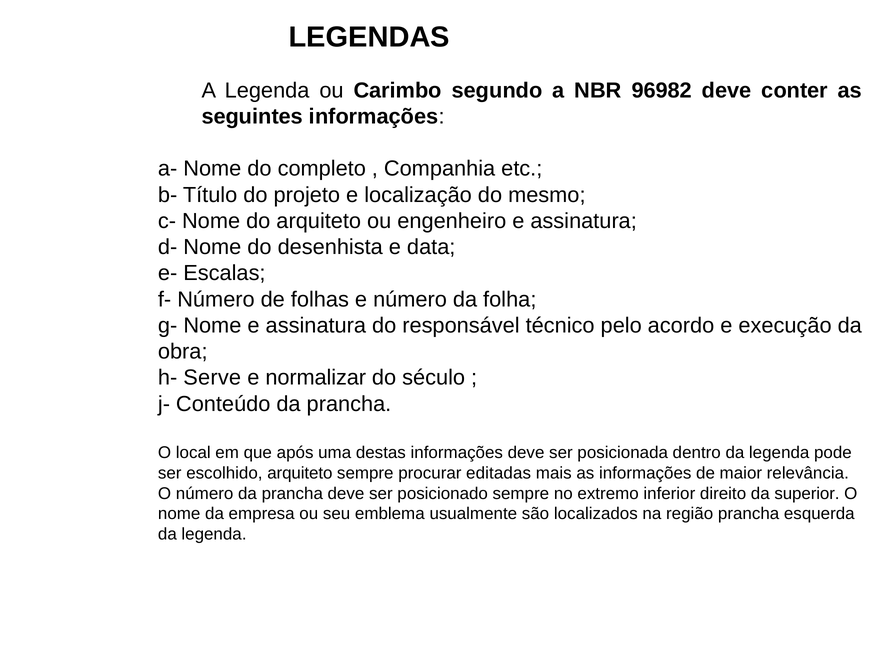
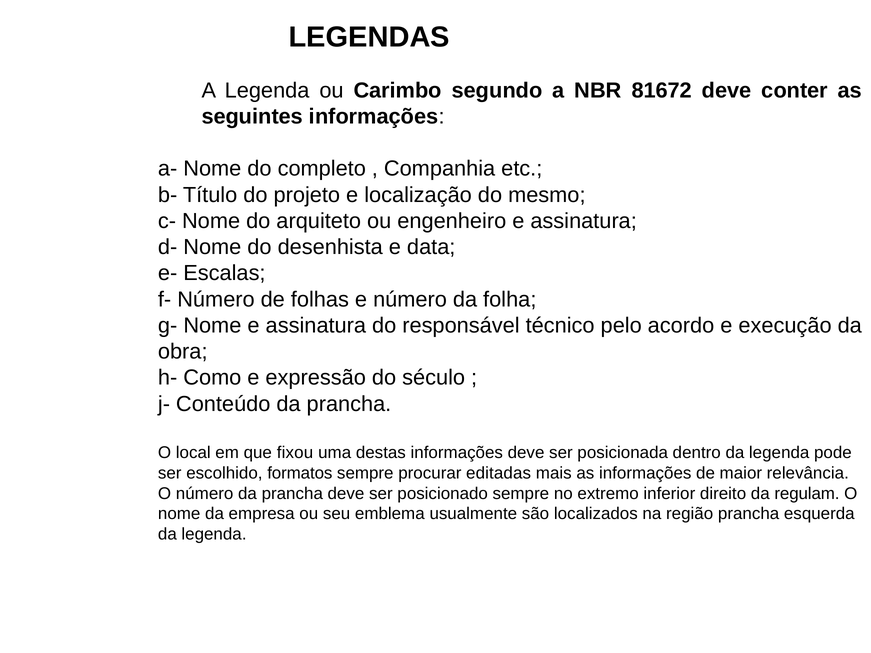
96982: 96982 -> 81672
Serve: Serve -> Como
normalizar: normalizar -> expressão
após: após -> fixou
escolhido arquiteto: arquiteto -> formatos
superior: superior -> regulam
